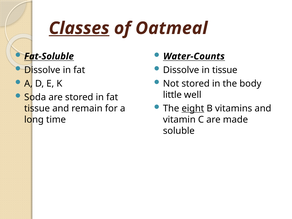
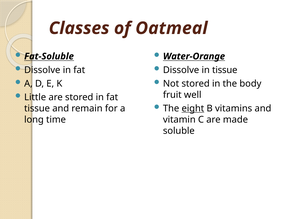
Classes underline: present -> none
Water-Counts: Water-Counts -> Water-Orange
little: little -> fruit
Soda: Soda -> Little
